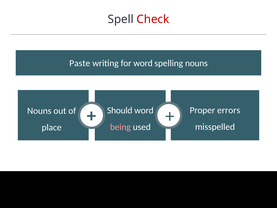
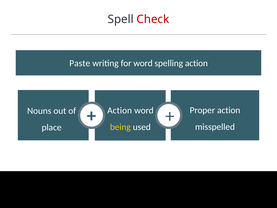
spelling nouns: nouns -> action
Proper errors: errors -> action
Should at (120, 110): Should -> Action
being colour: pink -> yellow
